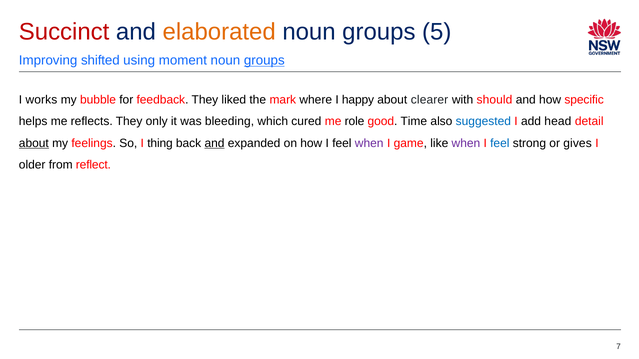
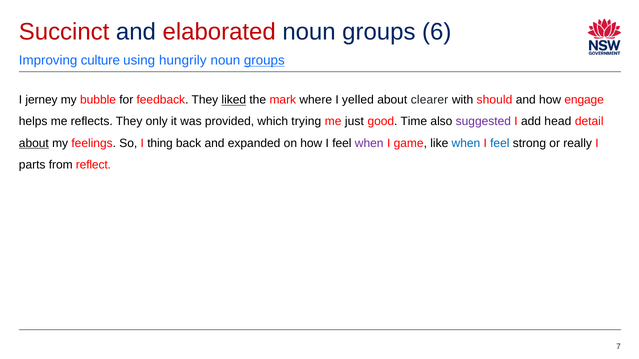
elaborated colour: orange -> red
5: 5 -> 6
shifted: shifted -> culture
moment: moment -> hungrily
works: works -> jerney
liked underline: none -> present
happy: happy -> yelled
specific: specific -> engage
bleeding: bleeding -> provided
cured: cured -> trying
role: role -> just
suggested colour: blue -> purple
and at (215, 143) underline: present -> none
when at (466, 143) colour: purple -> blue
gives: gives -> really
older: older -> parts
